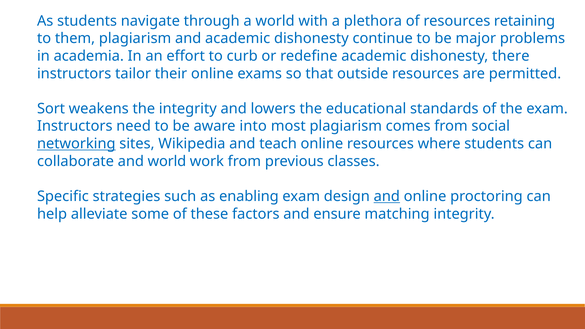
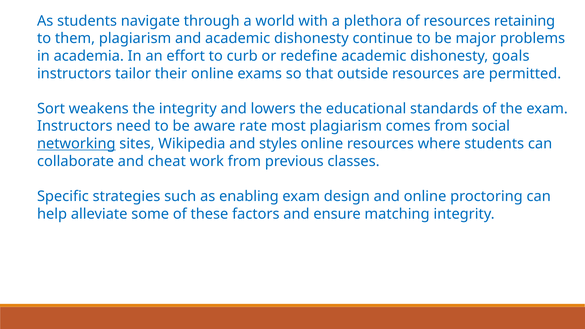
there: there -> goals
into: into -> rate
teach: teach -> styles
and world: world -> cheat
and at (387, 196) underline: present -> none
